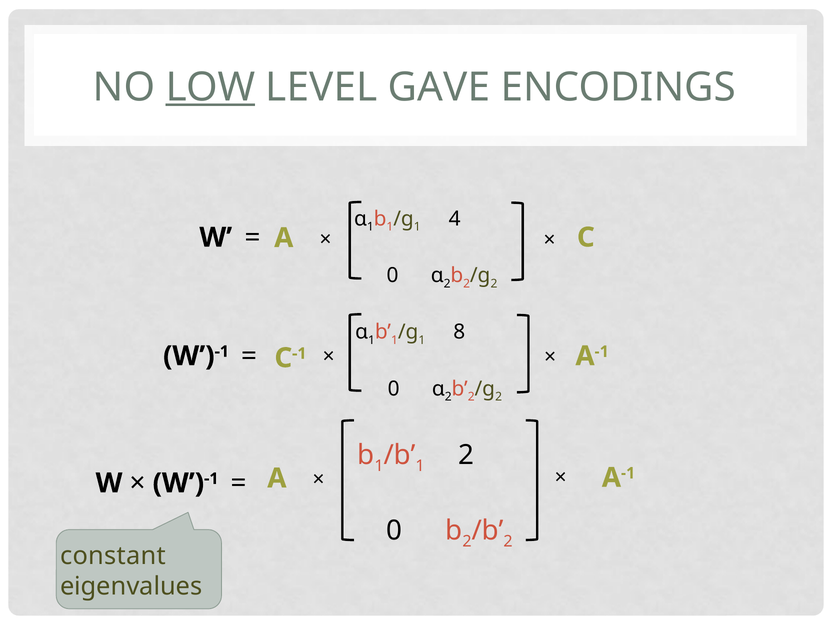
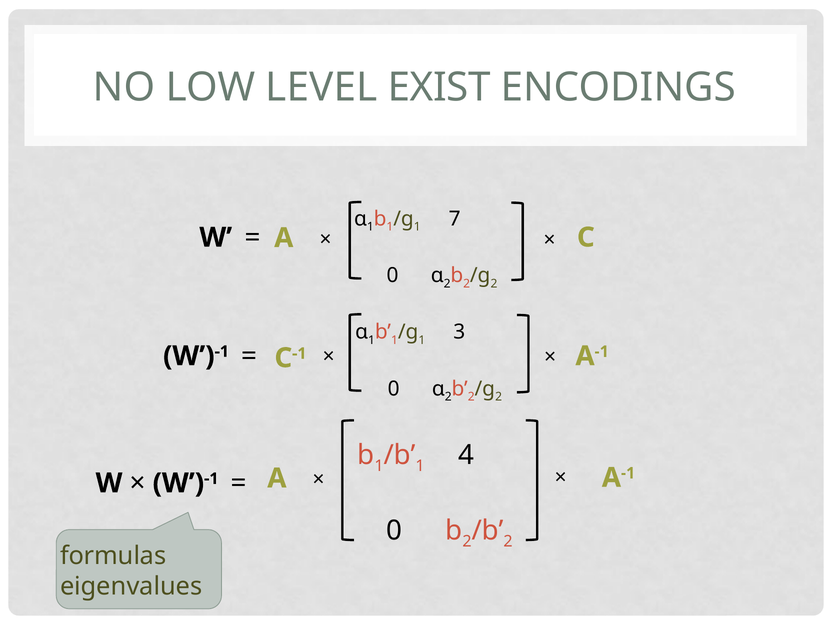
LOW underline: present -> none
GAVE: GAVE -> EXIST
4: 4 -> 7
8: 8 -> 3
2 at (466, 455): 2 -> 4
constant: constant -> formulas
